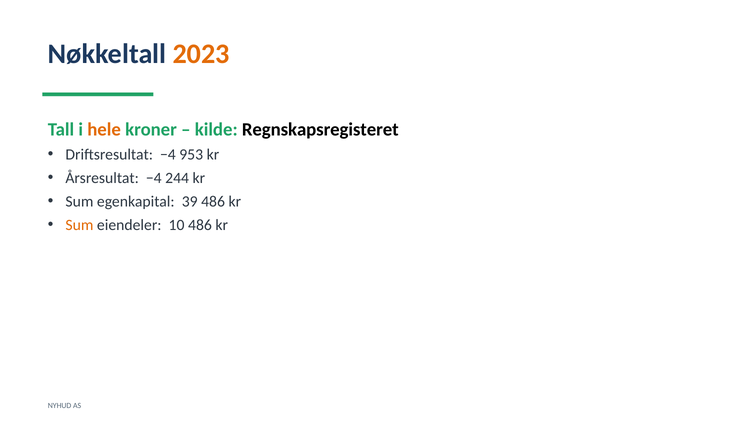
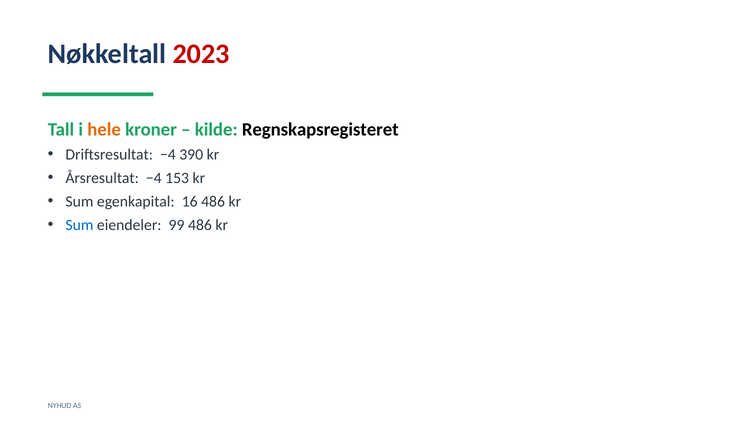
2023 colour: orange -> red
953: 953 -> 390
244: 244 -> 153
39: 39 -> 16
Sum at (79, 225) colour: orange -> blue
10: 10 -> 99
